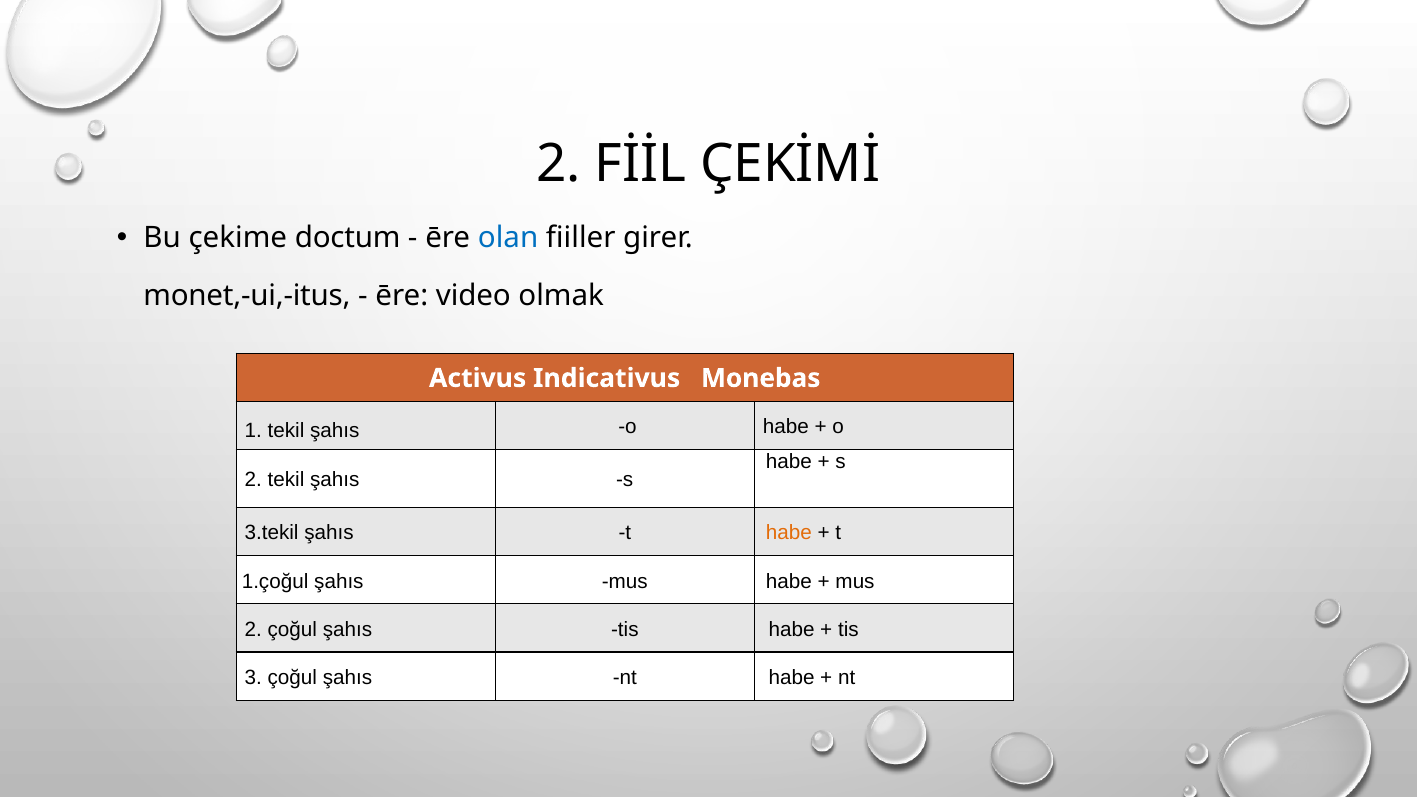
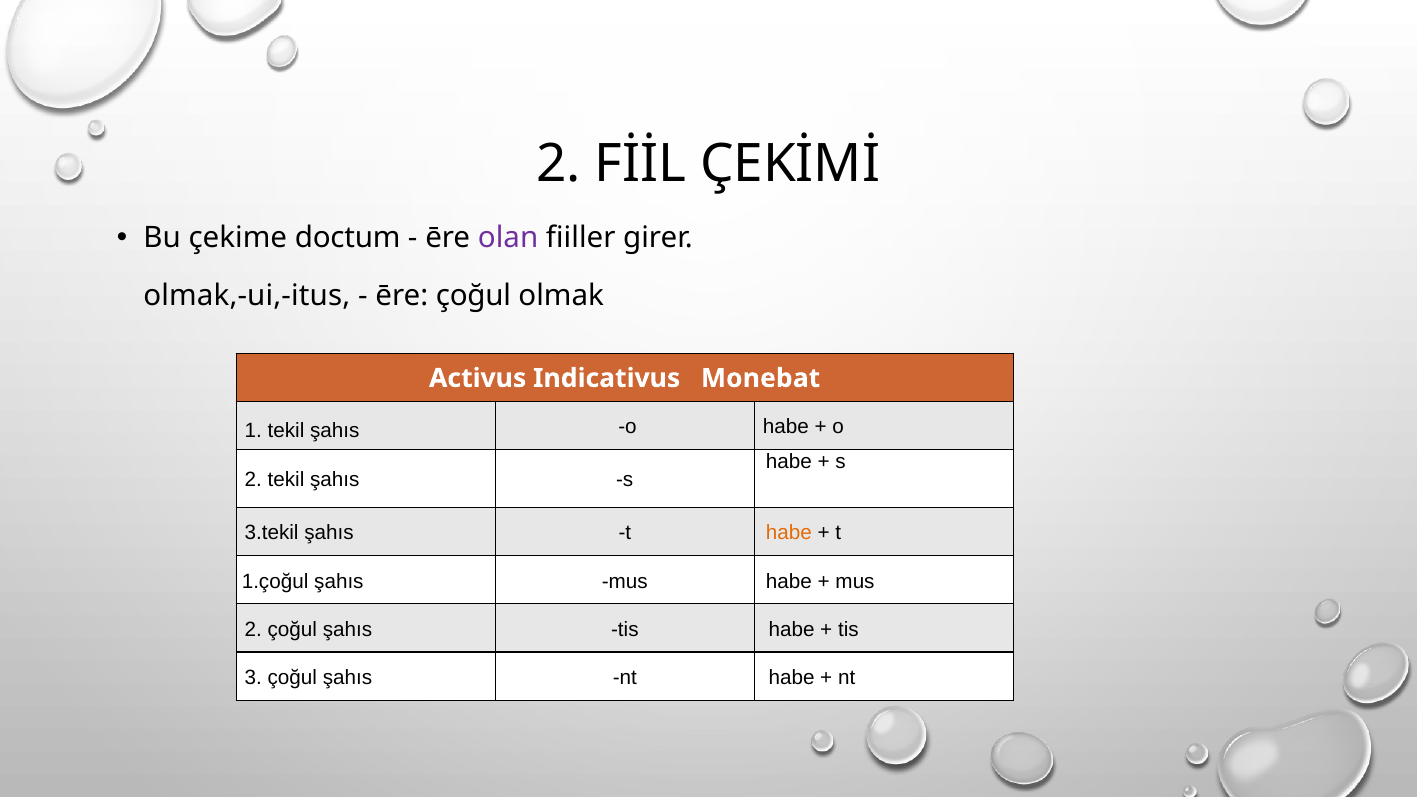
olan colour: blue -> purple
monet,-ui,-itus: monet,-ui,-itus -> olmak,-ui,-itus
ēre video: video -> çoğul
Monebas: Monebas -> Monebat
